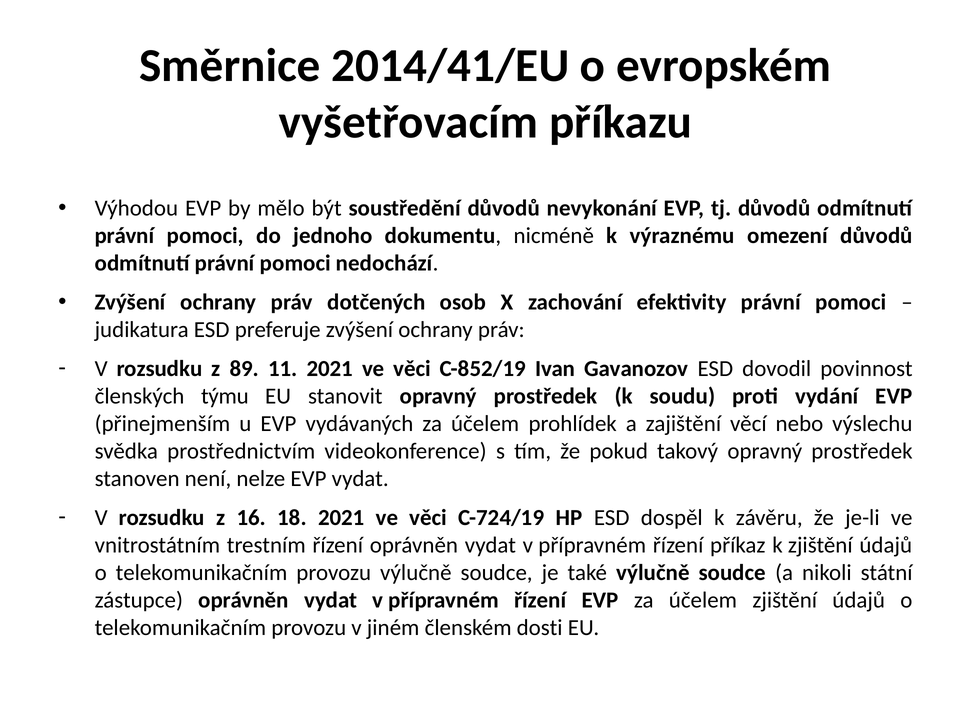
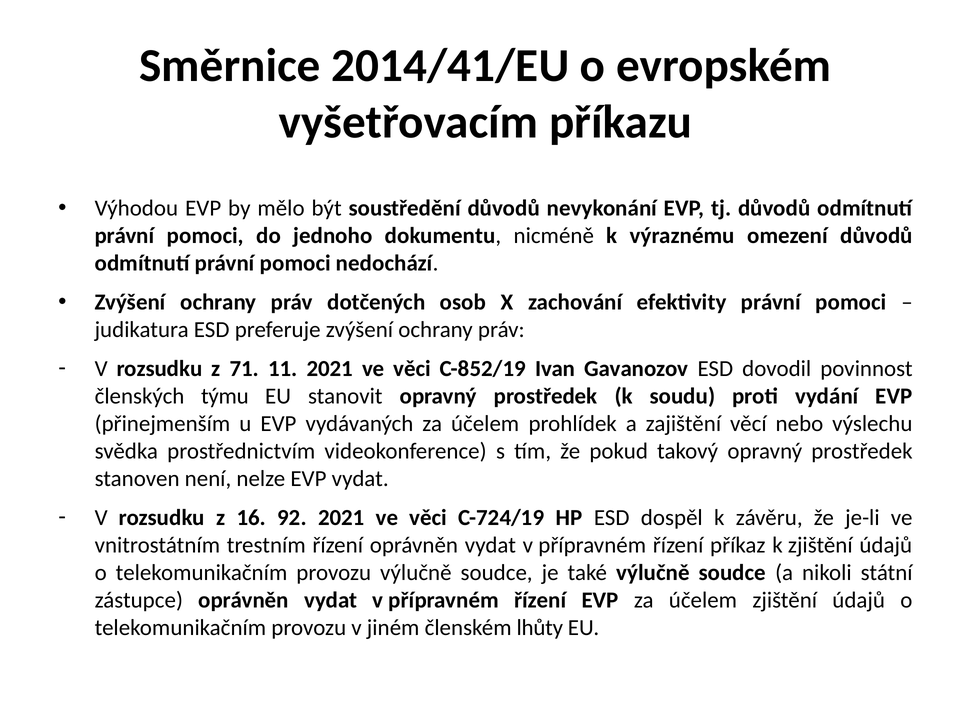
89: 89 -> 71
18: 18 -> 92
dosti: dosti -> lhůty
